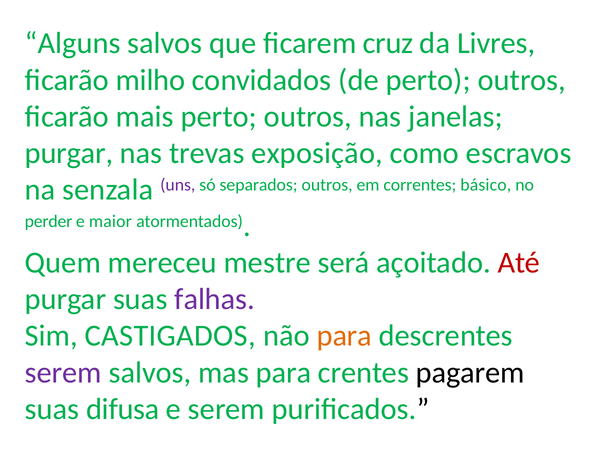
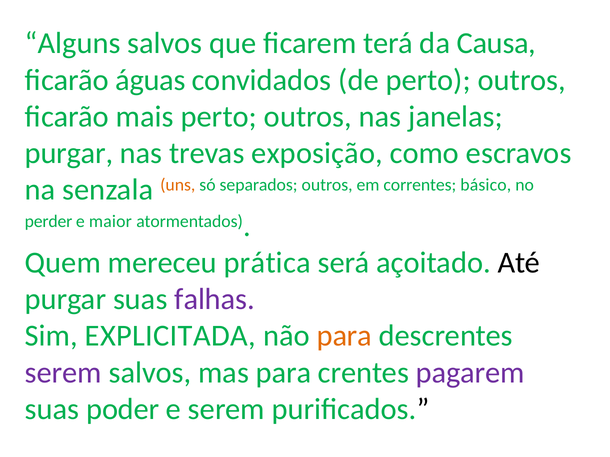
cruz: cruz -> terá
Livres: Livres -> Causa
milho: milho -> águas
uns colour: purple -> orange
mestre: mestre -> prática
Até colour: red -> black
CASTIGADOS: CASTIGADOS -> EXPLICITADA
pagarem colour: black -> purple
difusa: difusa -> poder
